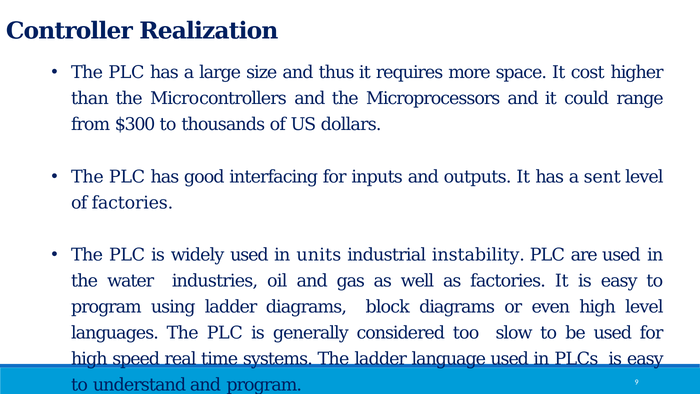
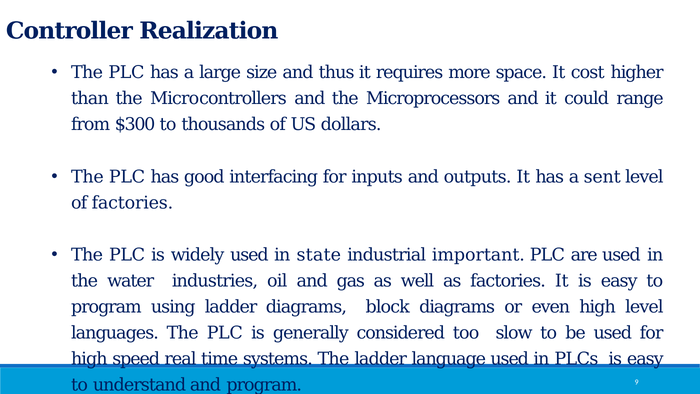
units: units -> state
instability: instability -> important
